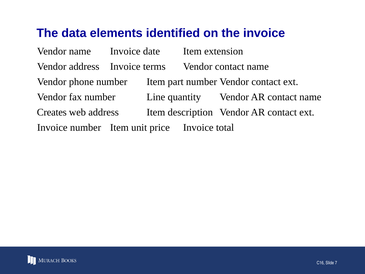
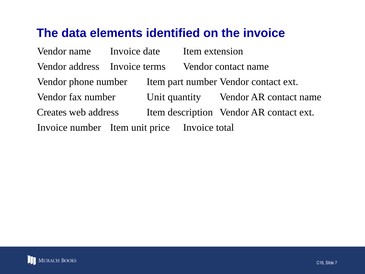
number Line: Line -> Unit
